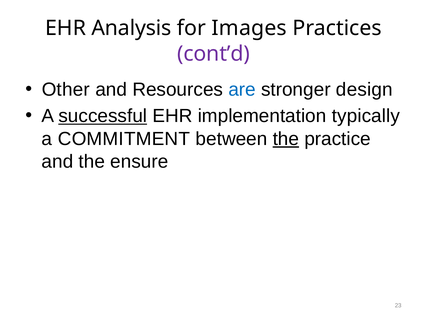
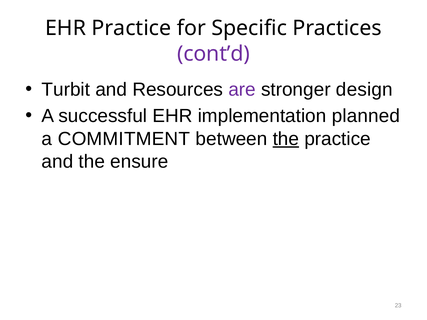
EHR Analysis: Analysis -> Practice
Images: Images -> Specific
Other: Other -> Turbit
are colour: blue -> purple
successful underline: present -> none
typically: typically -> planned
